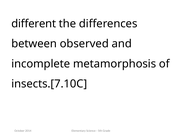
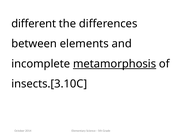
observed: observed -> elements
metamorphosis underline: none -> present
insects.[7.10C: insects.[7.10C -> insects.[3.10C
